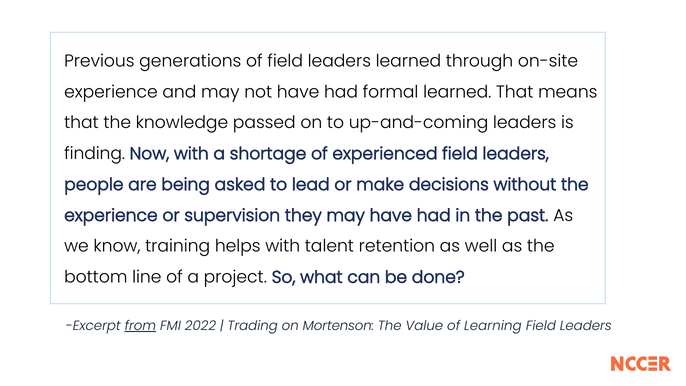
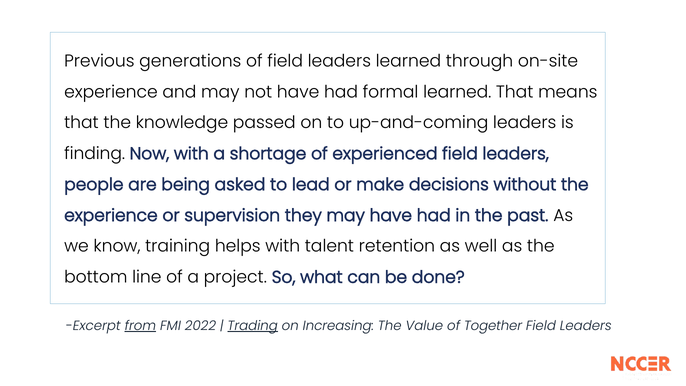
Trading underline: none -> present
Mortenson: Mortenson -> Increasing
Learning: Learning -> Together
